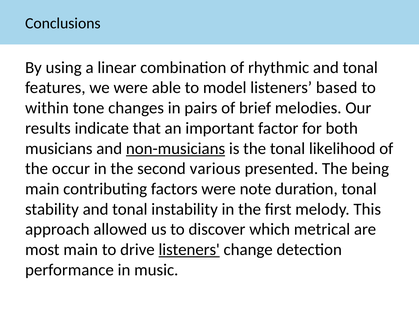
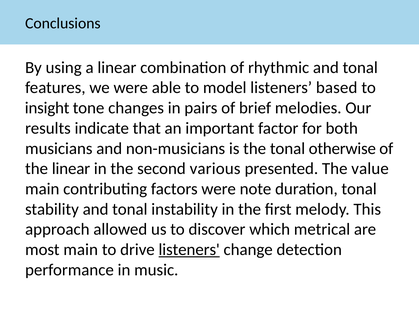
within: within -> insight
non-musicians underline: present -> none
likelihood: likelihood -> otherwise
the occur: occur -> linear
being: being -> value
